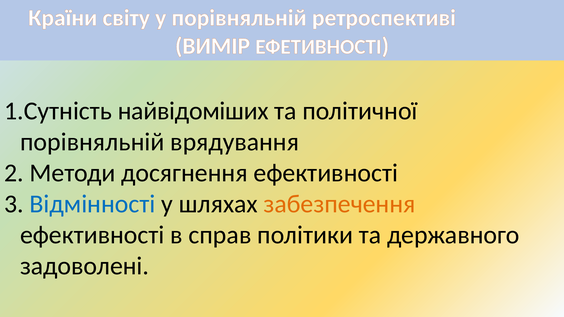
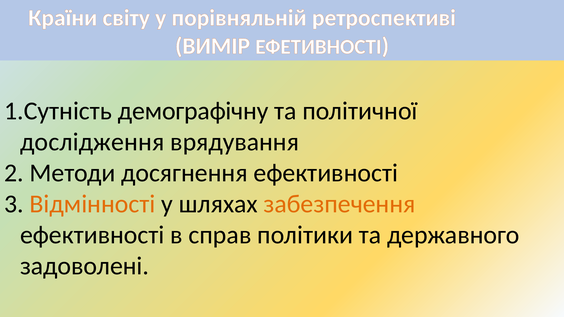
найвідоміших: найвідоміших -> демографічну
порівняльній at (92, 142): порівняльній -> дослідження
Відмінності colour: blue -> orange
